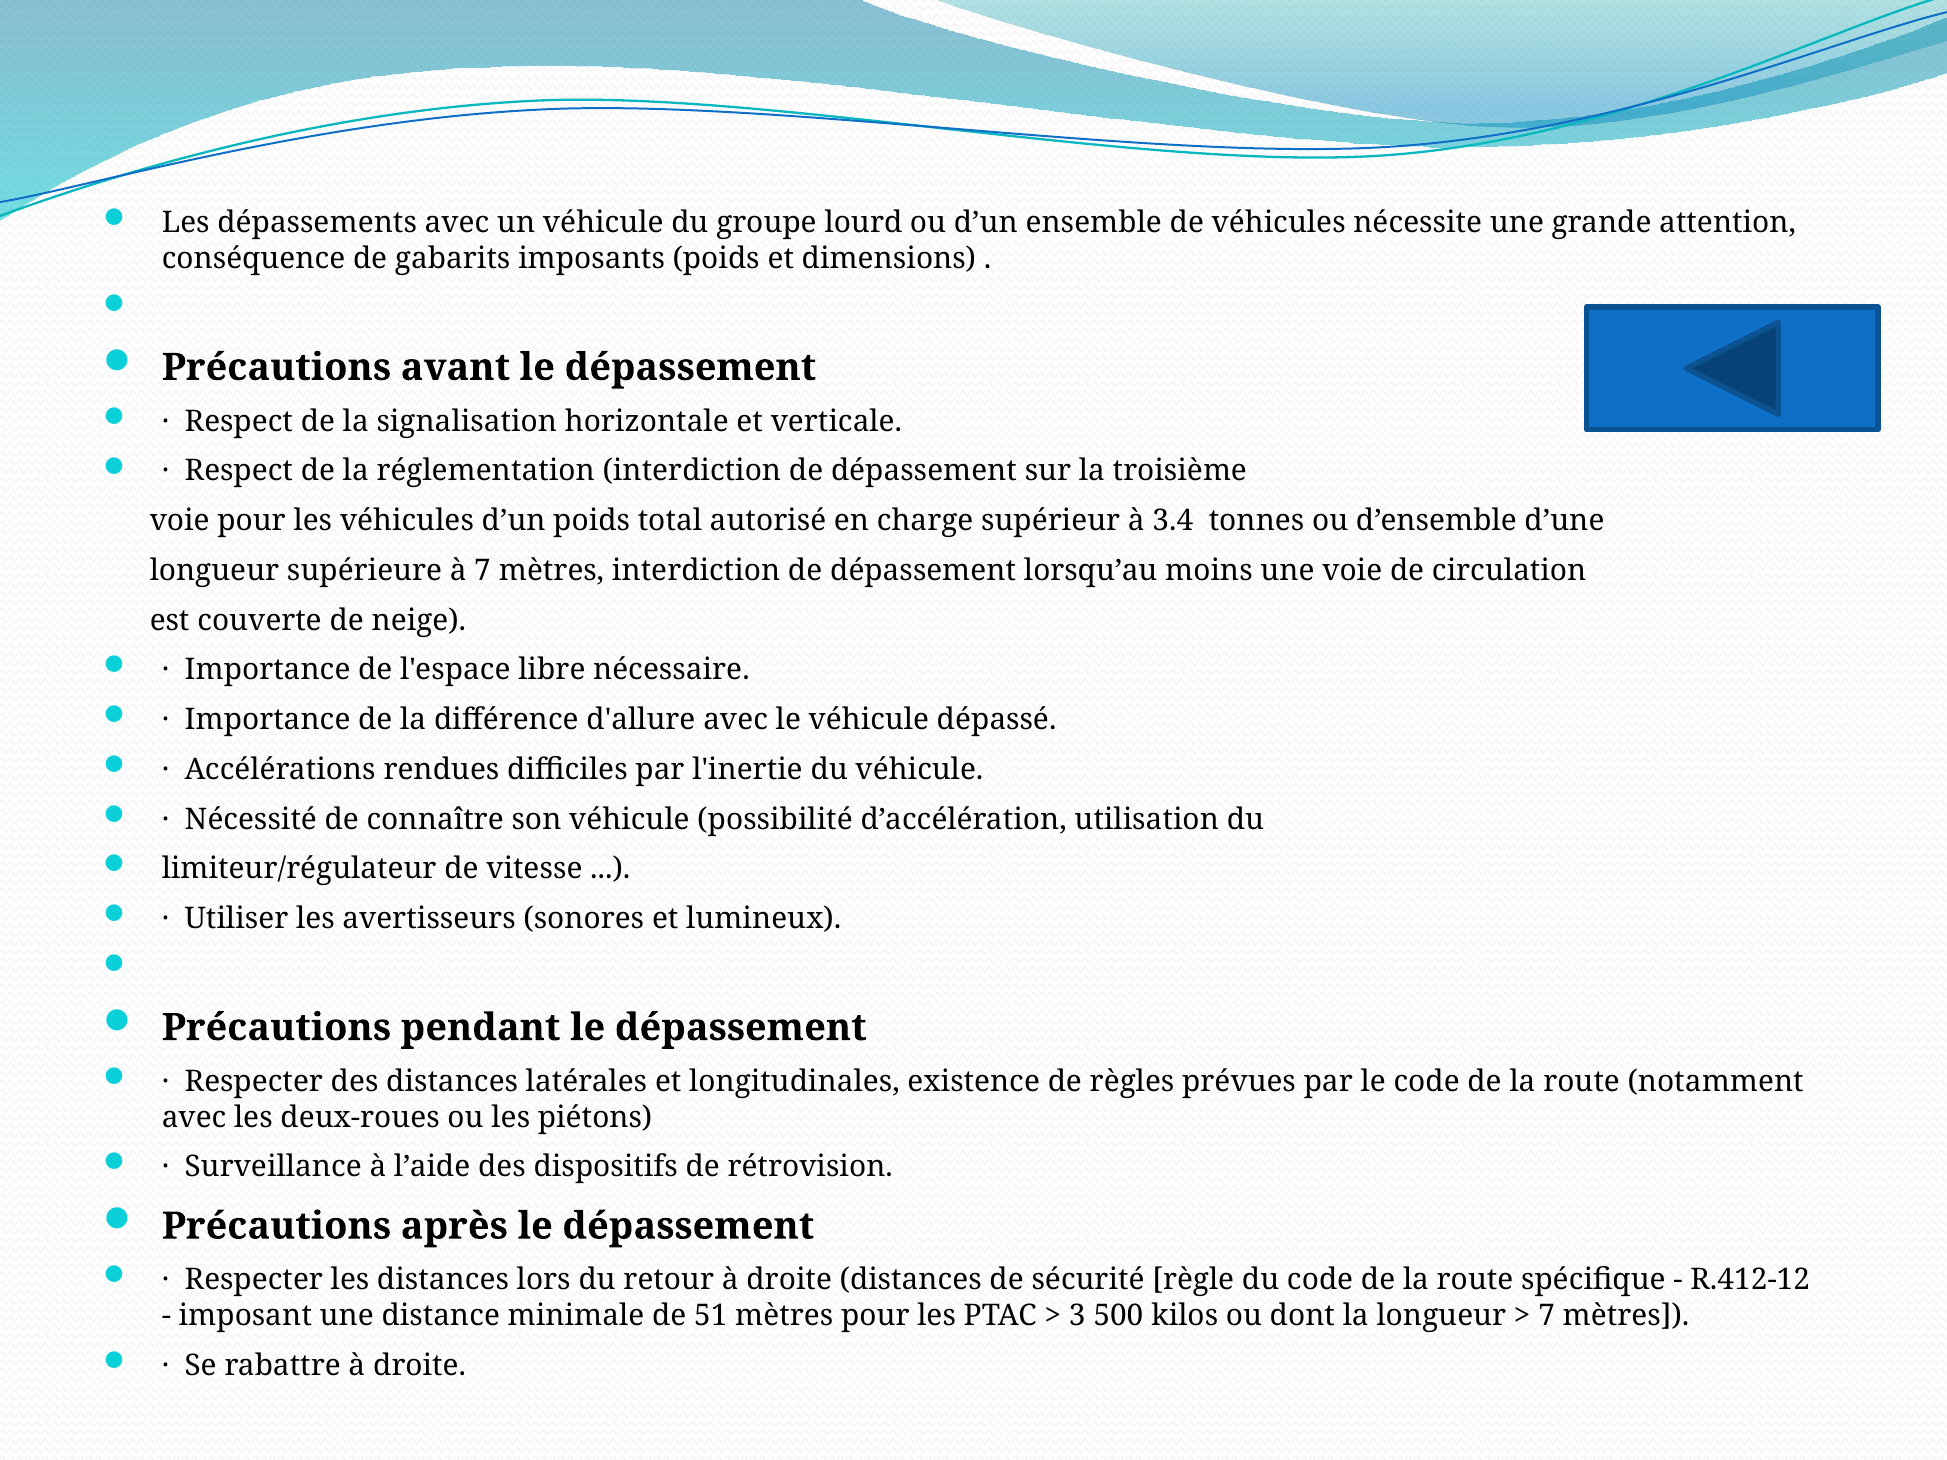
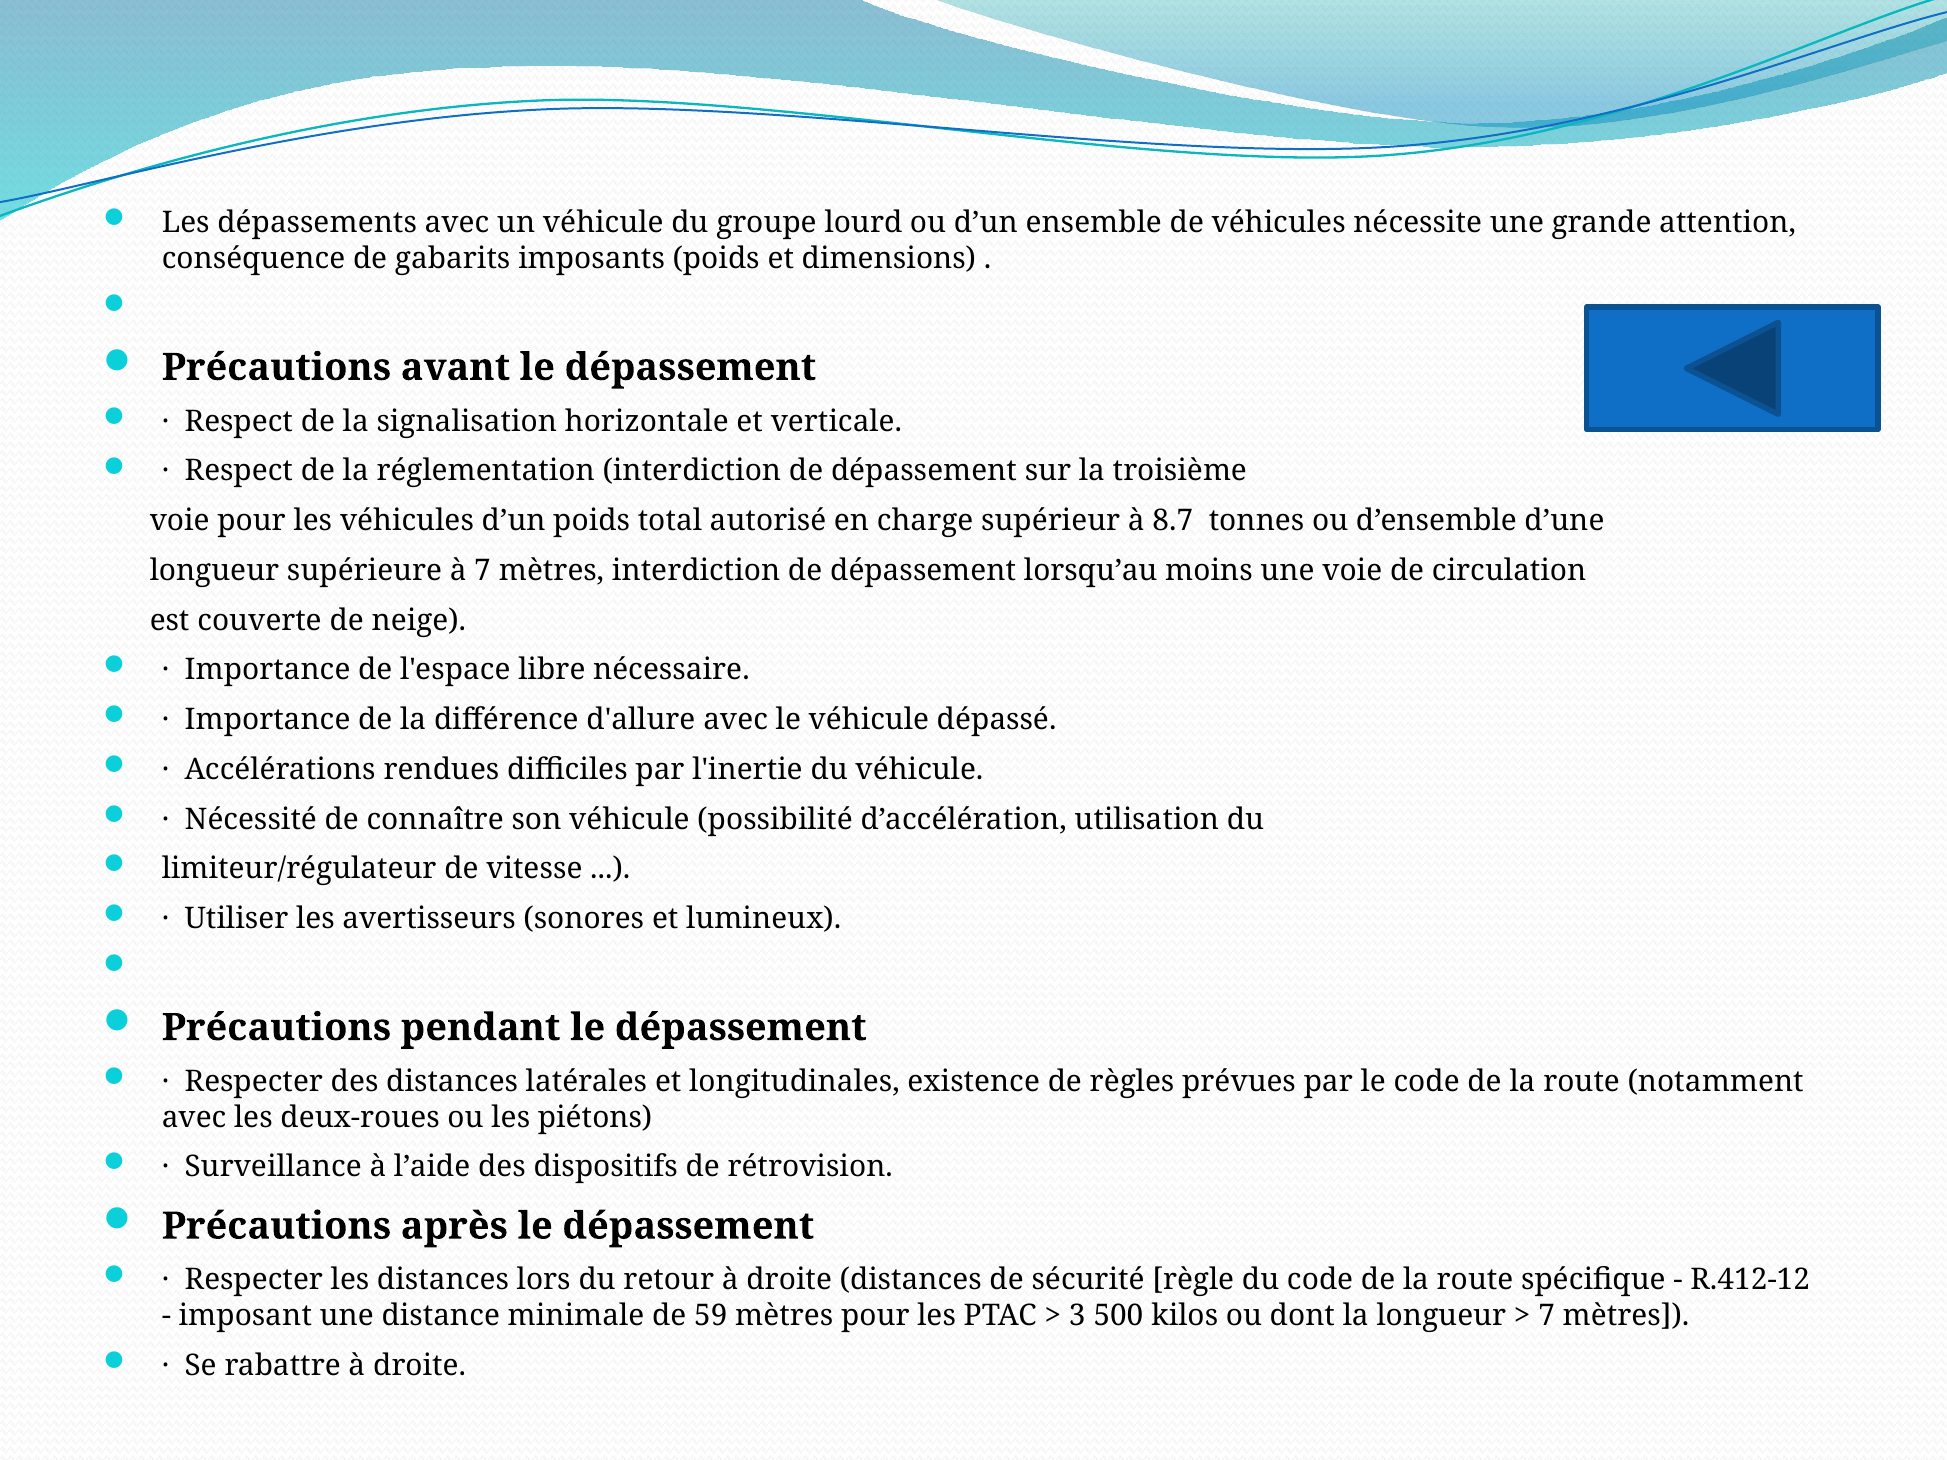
3.4: 3.4 -> 8.7
51: 51 -> 59
